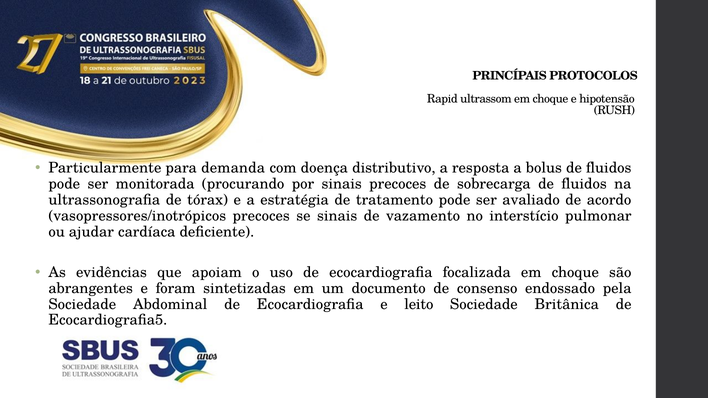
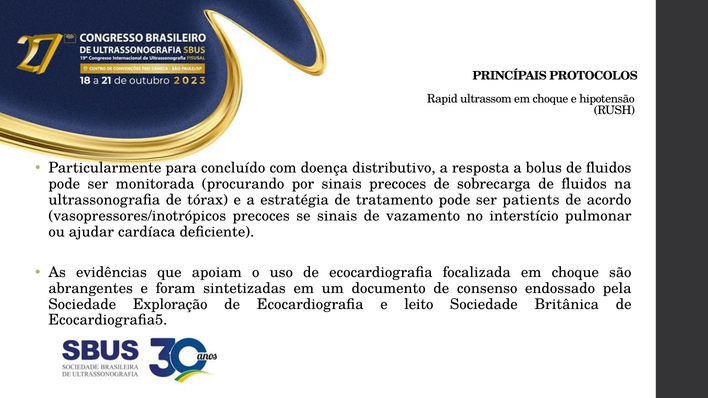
demanda: demanda -> concluído
avaliado: avaliado -> patients
Abdominal: Abdominal -> Exploração
